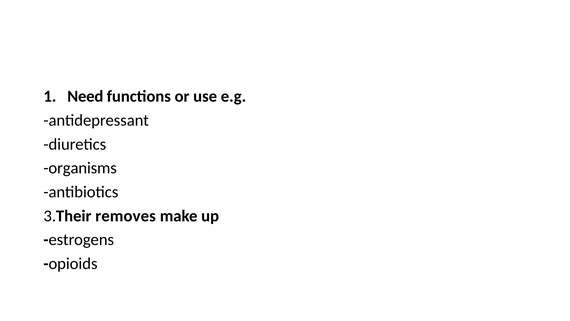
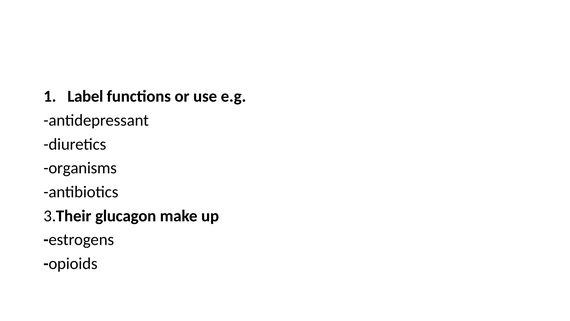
Need: Need -> Label
removes: removes -> glucagon
